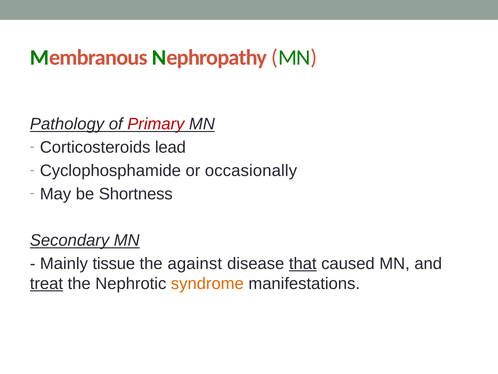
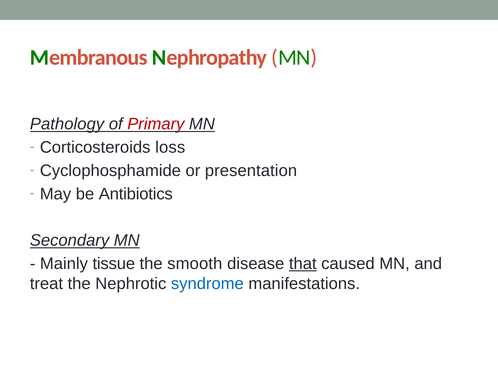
lead: lead -> loss
occasionally: occasionally -> presentation
Shortness: Shortness -> Antibiotics
against: against -> smooth
treat underline: present -> none
syndrome colour: orange -> blue
